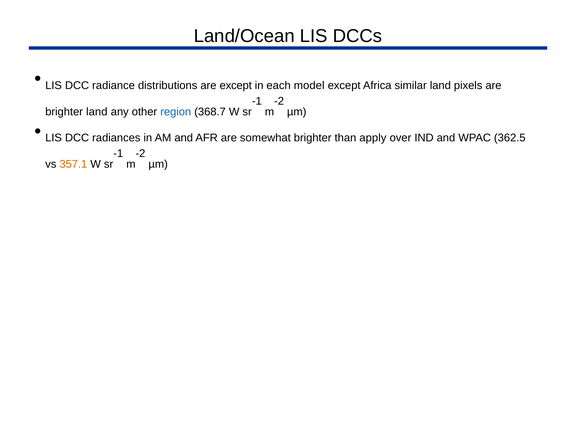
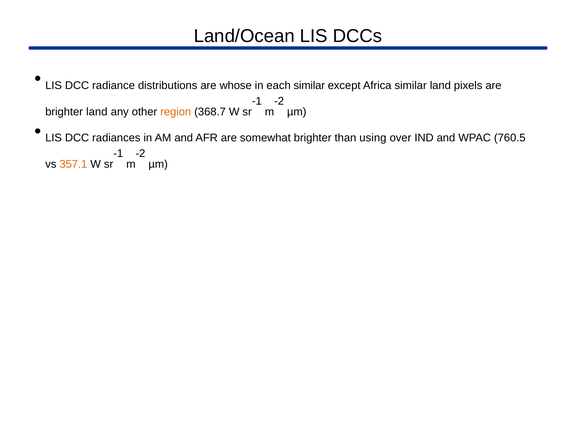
are except: except -> whose
each model: model -> similar
region colour: blue -> orange
apply: apply -> using
362.5: 362.5 -> 760.5
